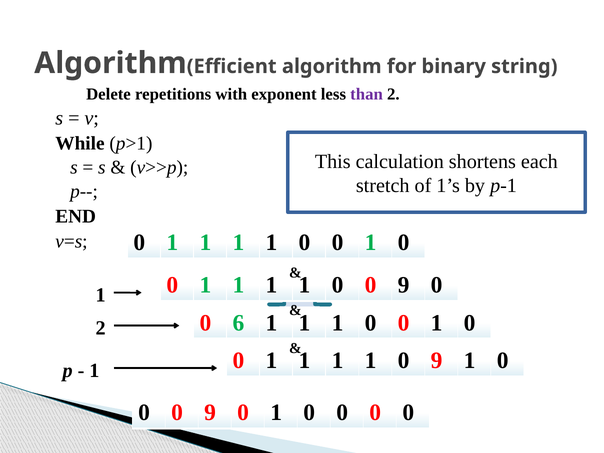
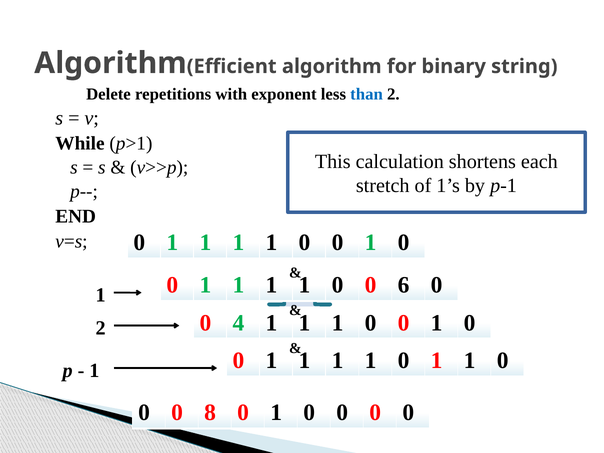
than colour: purple -> blue
1 0 0 9: 9 -> 6
6: 6 -> 4
1 0 9: 9 -> 1
9 at (210, 413): 9 -> 8
